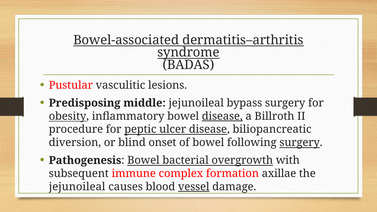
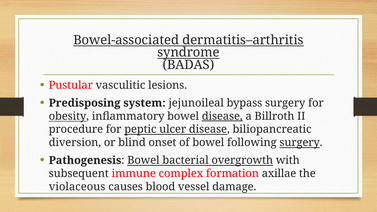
middle: middle -> system
jejunoileal at (77, 187): jejunoileal -> violaceous
vessel underline: present -> none
